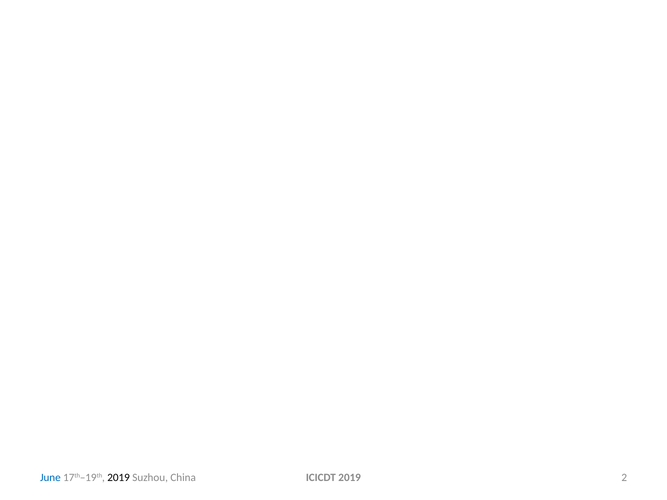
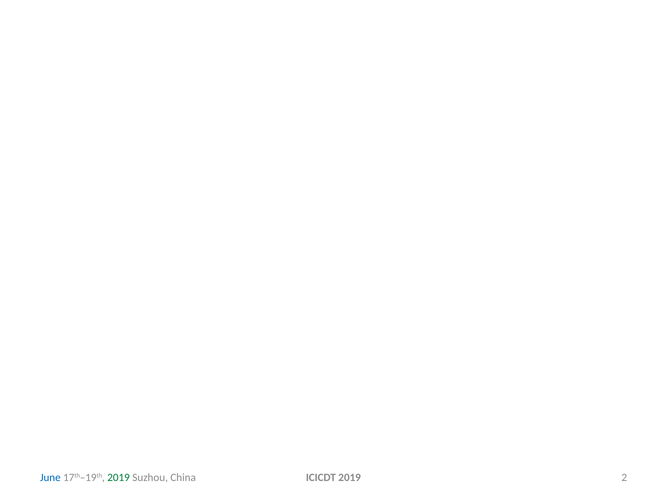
2019 at (119, 478) colour: black -> green
